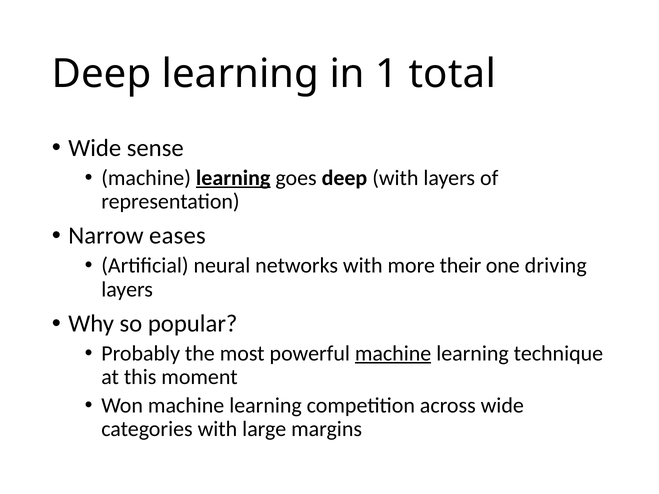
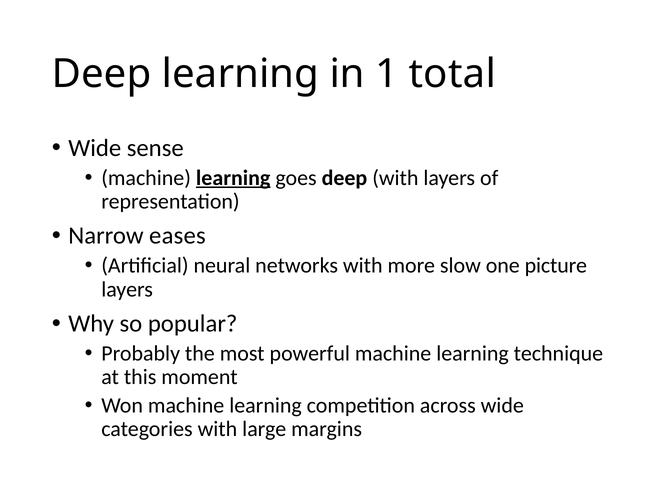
their: their -> slow
driving: driving -> picture
machine at (393, 354) underline: present -> none
